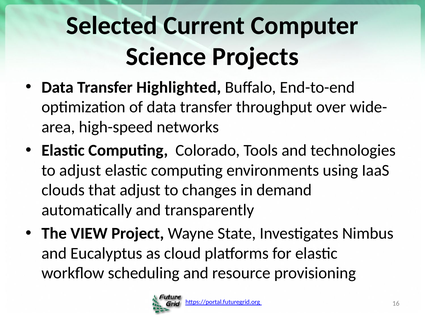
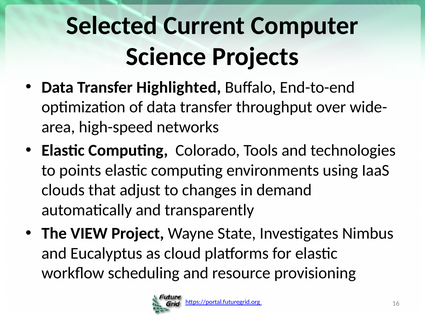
to adjust: adjust -> points
